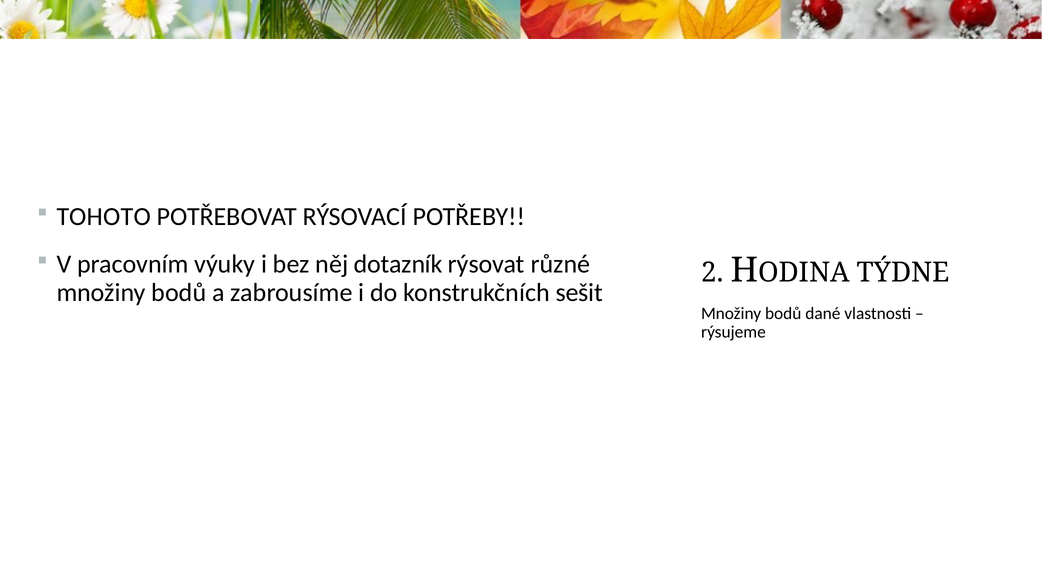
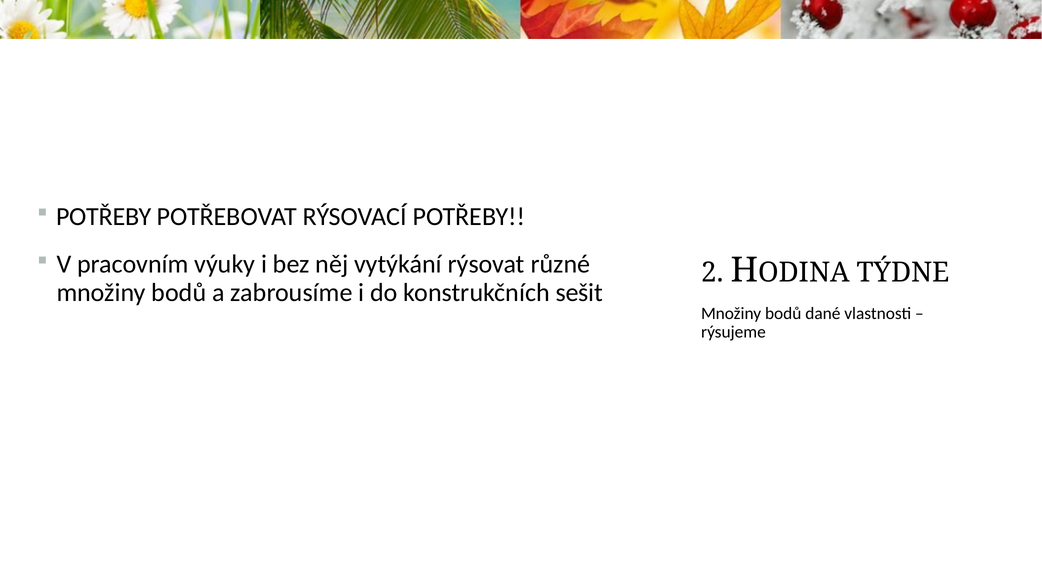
TOHOTO at (104, 217): TOHOTO -> POTŘEBY
dotazník: dotazník -> vytýkání
